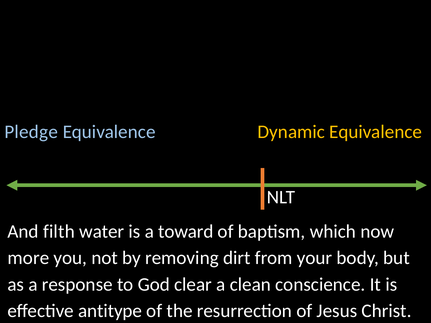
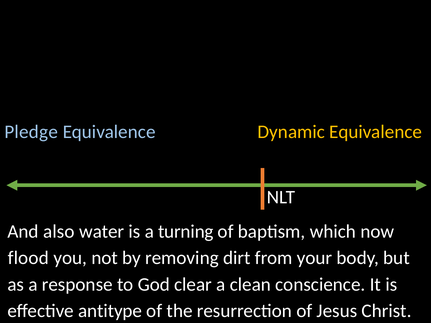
filth: filth -> also
toward: toward -> turning
more: more -> flood
